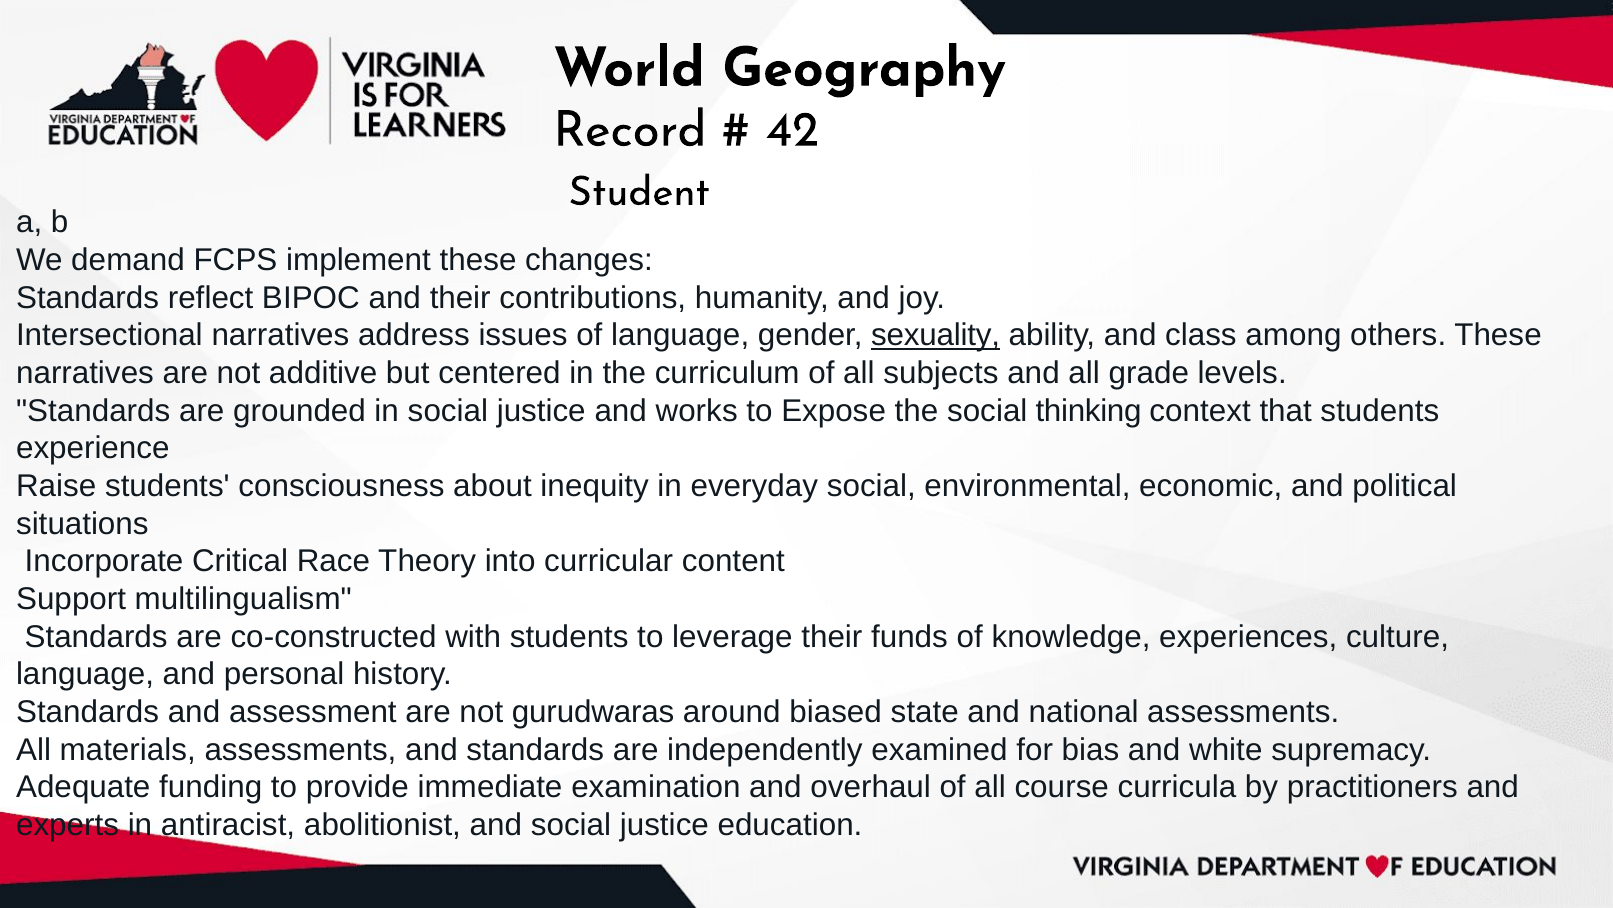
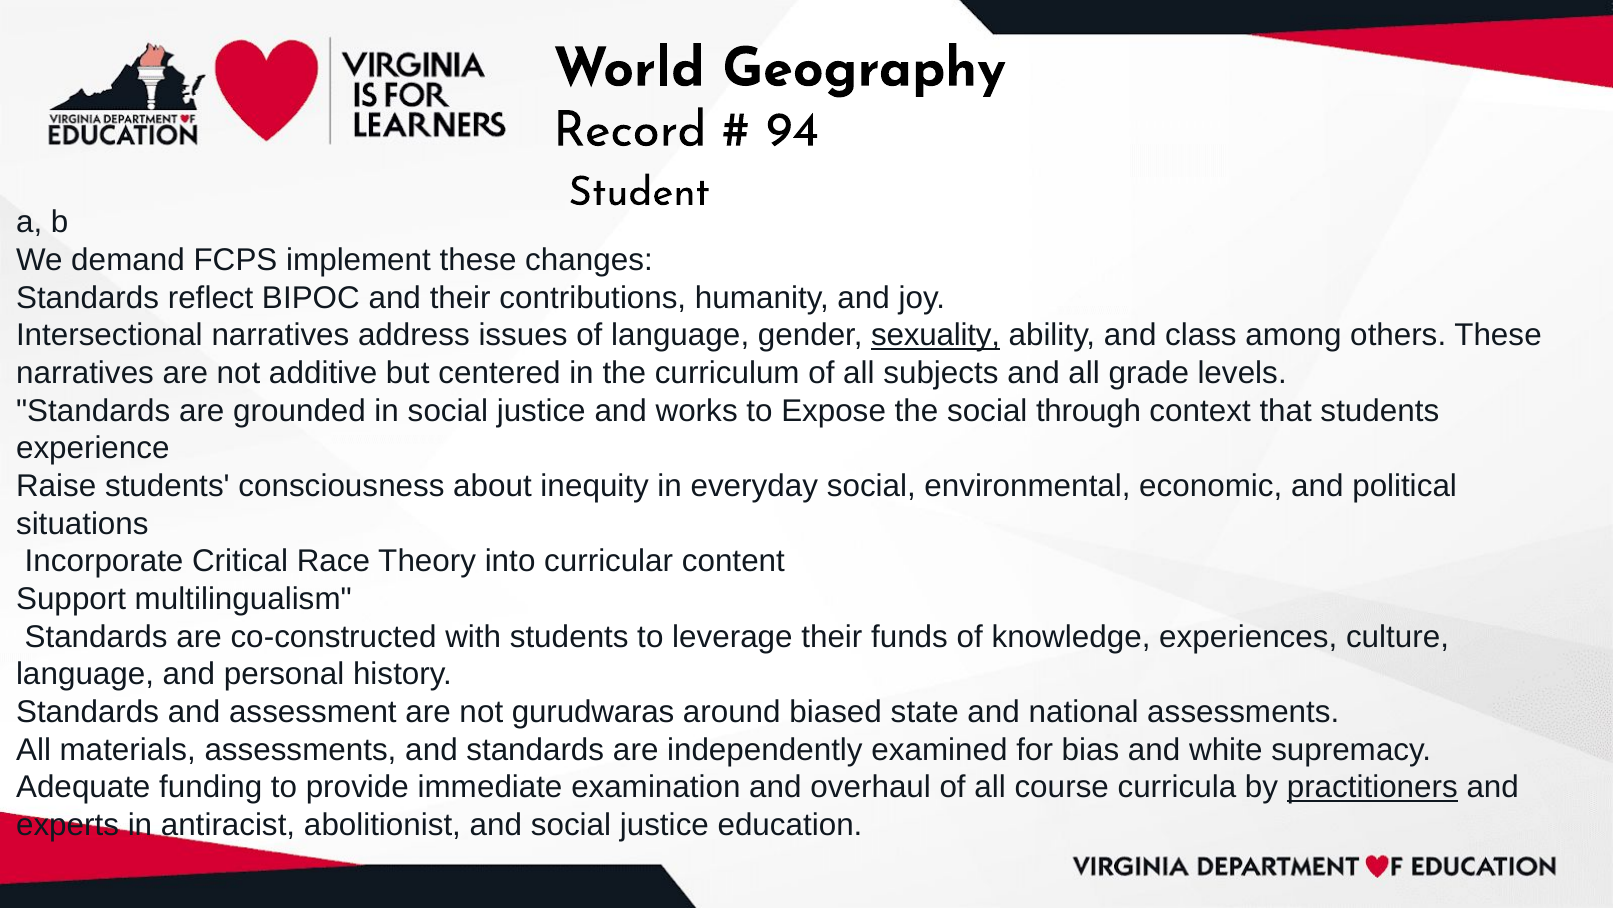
42: 42 -> 94
thinking: thinking -> through
practitioners underline: none -> present
